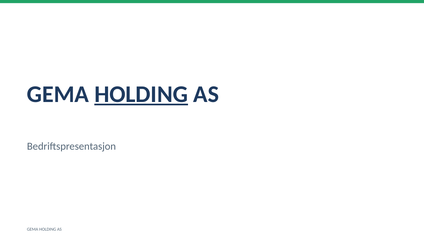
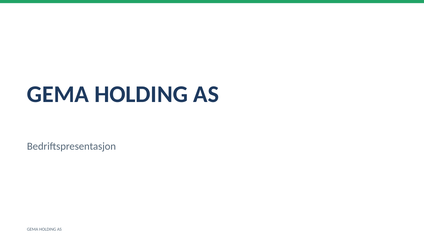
HOLDING at (141, 94) underline: present -> none
